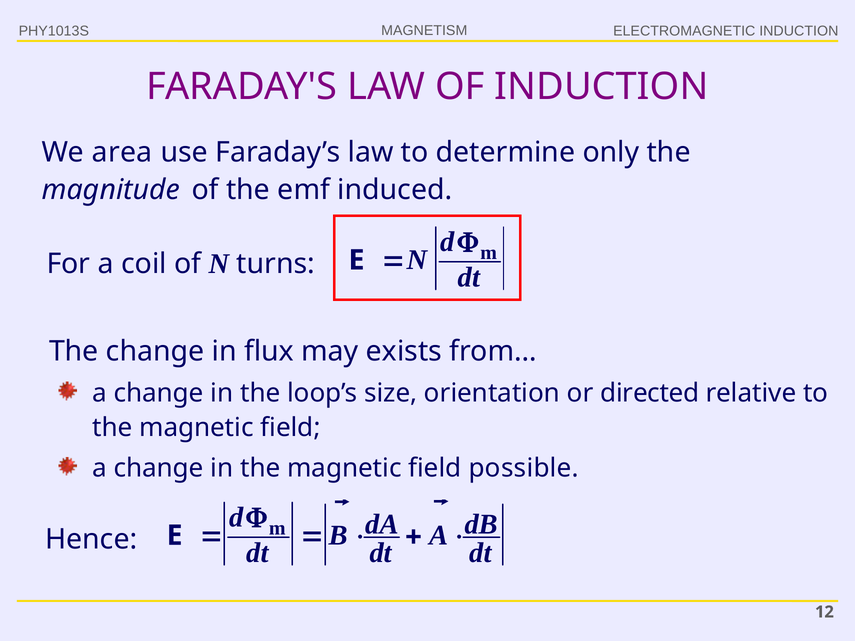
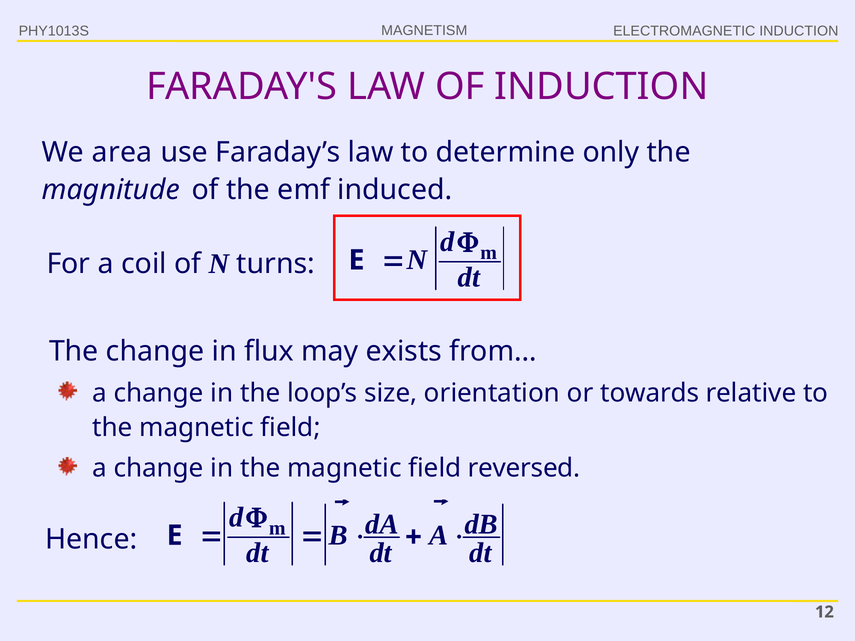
directed: directed -> towards
possible: possible -> reversed
